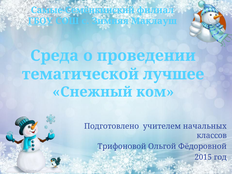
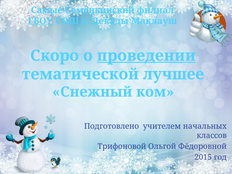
Зимняя: Зимняя -> Декады
Среда: Среда -> Скоро
проведении underline: none -> present
